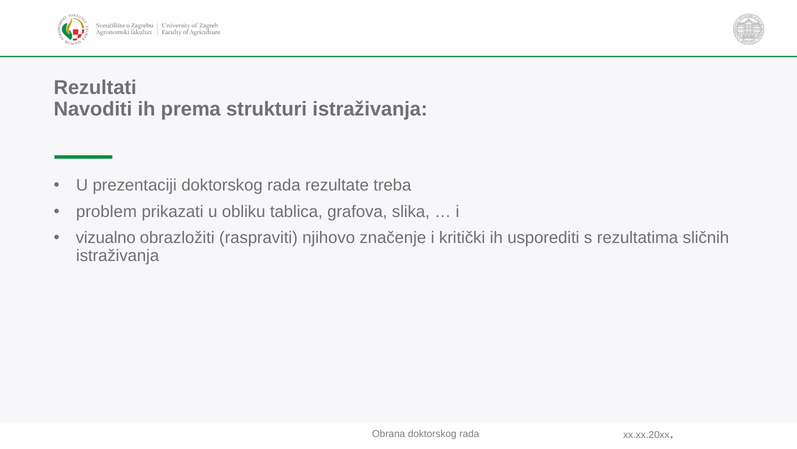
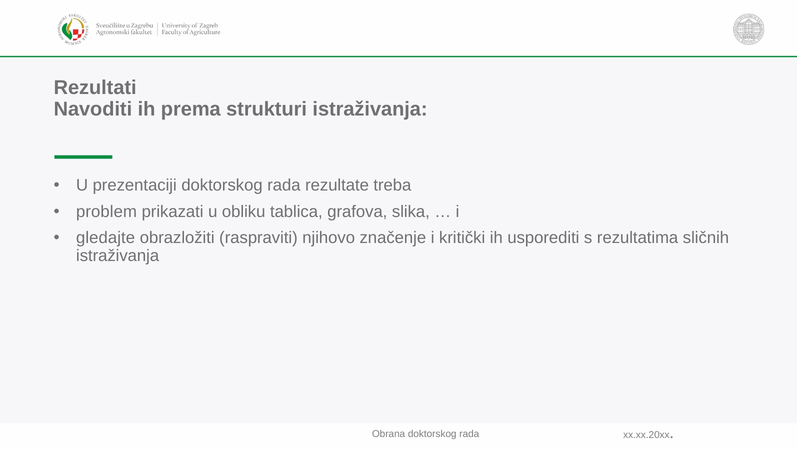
vizualno: vizualno -> gledajte
